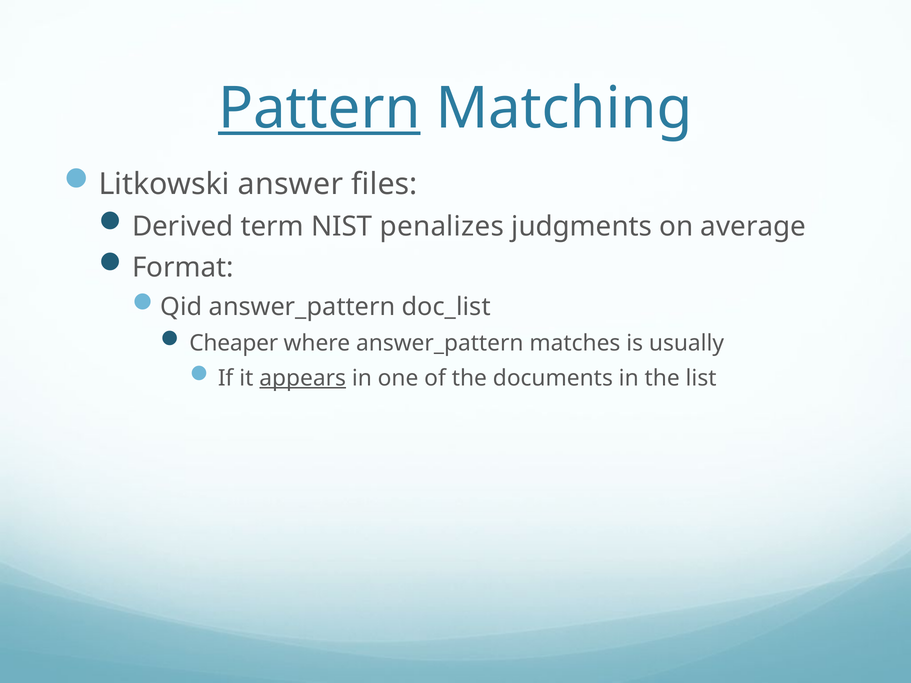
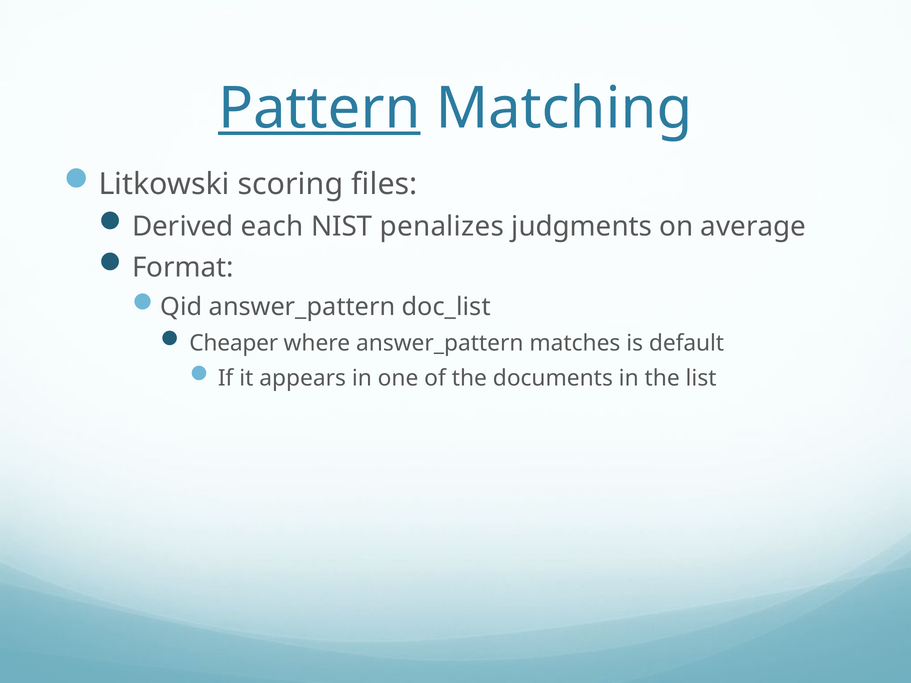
answer: answer -> scoring
term: term -> each
usually: usually -> default
appears underline: present -> none
